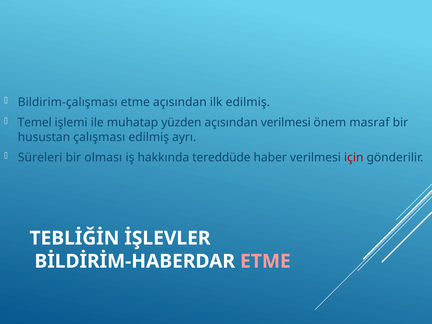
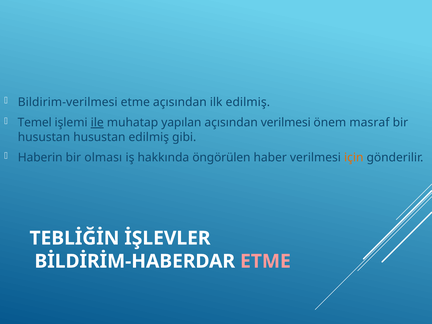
Bildirim-çalışması: Bildirim-çalışması -> Bildirim-verilmesi
ile underline: none -> present
yüzden: yüzden -> yapılan
husustan çalışması: çalışması -> husustan
ayrı: ayrı -> gibi
Süreleri: Süreleri -> Haberin
tereddüde: tereddüde -> öngörülen
için colour: red -> orange
